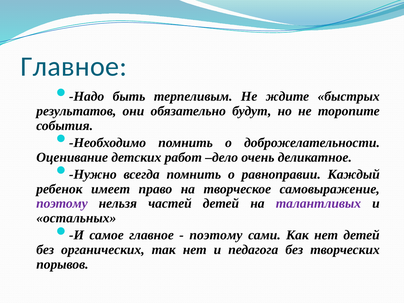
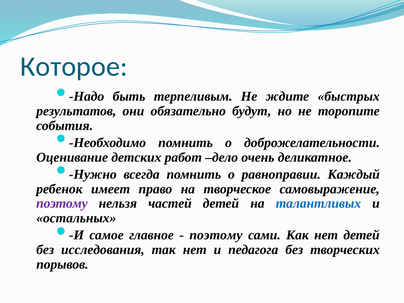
Главное at (74, 67): Главное -> Которое
талантливых colour: purple -> blue
органических: органических -> исследования
